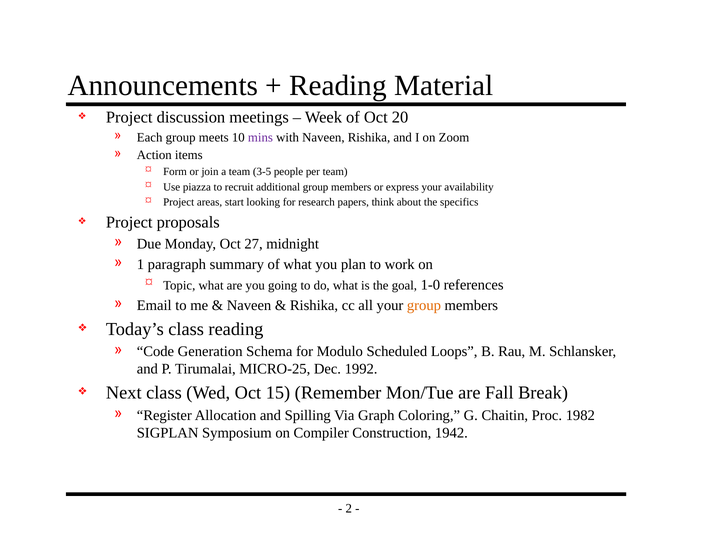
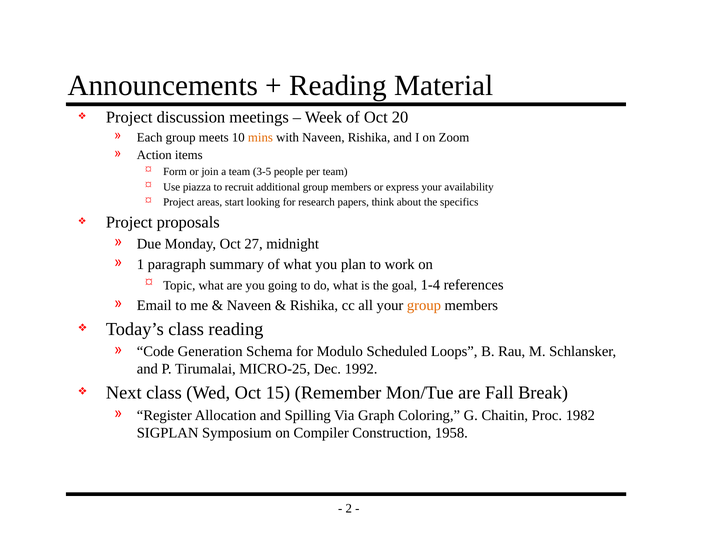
mins colour: purple -> orange
1-0: 1-0 -> 1-4
1942: 1942 -> 1958
